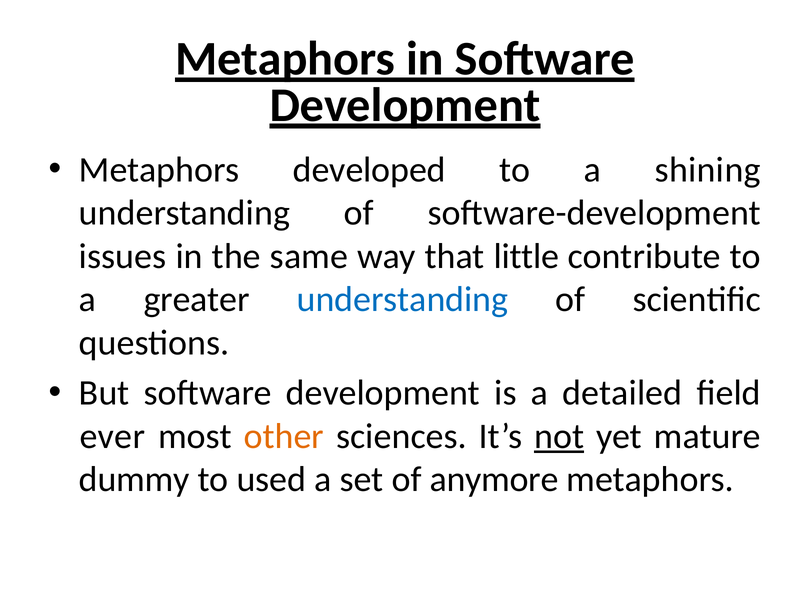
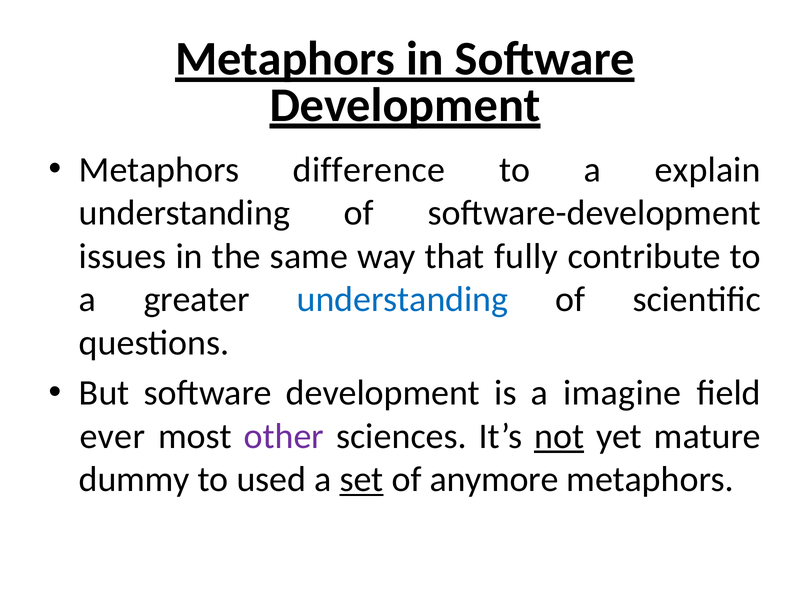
developed: developed -> difference
shining: shining -> explain
little: little -> fully
detailed: detailed -> imagine
other colour: orange -> purple
set underline: none -> present
